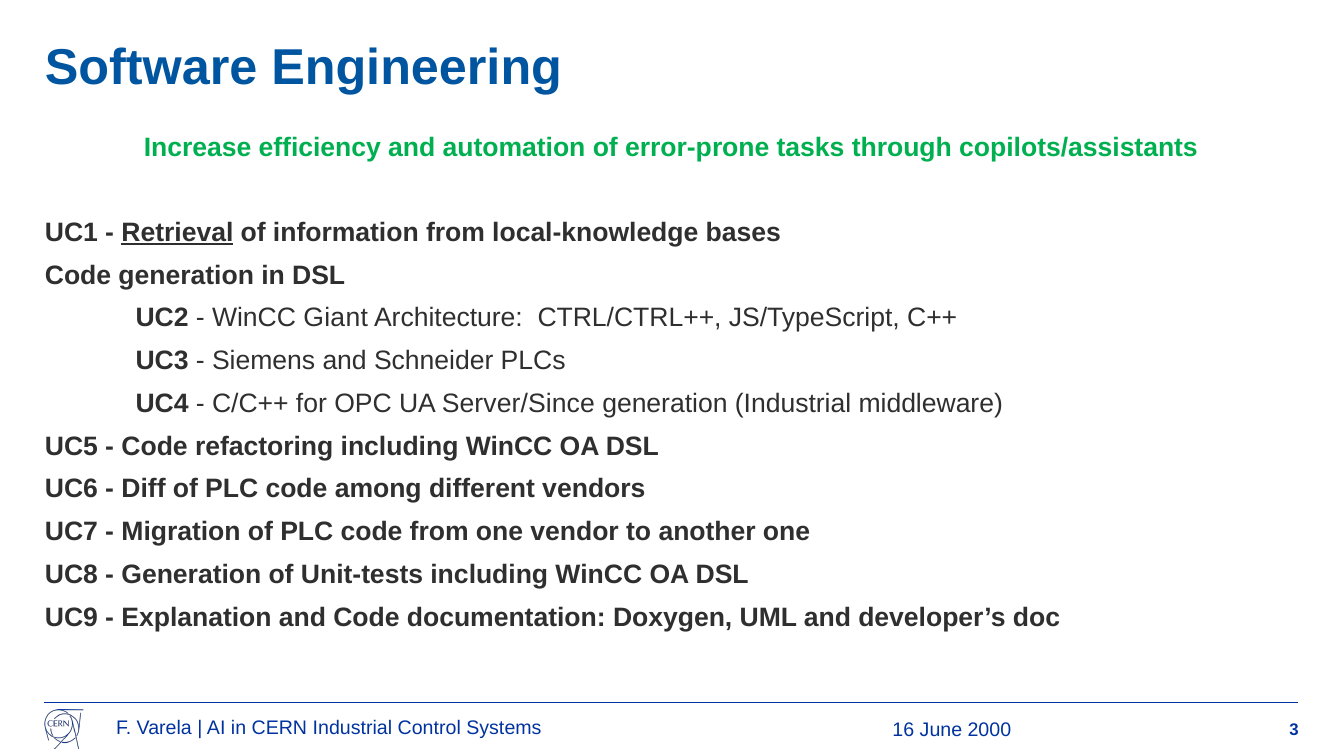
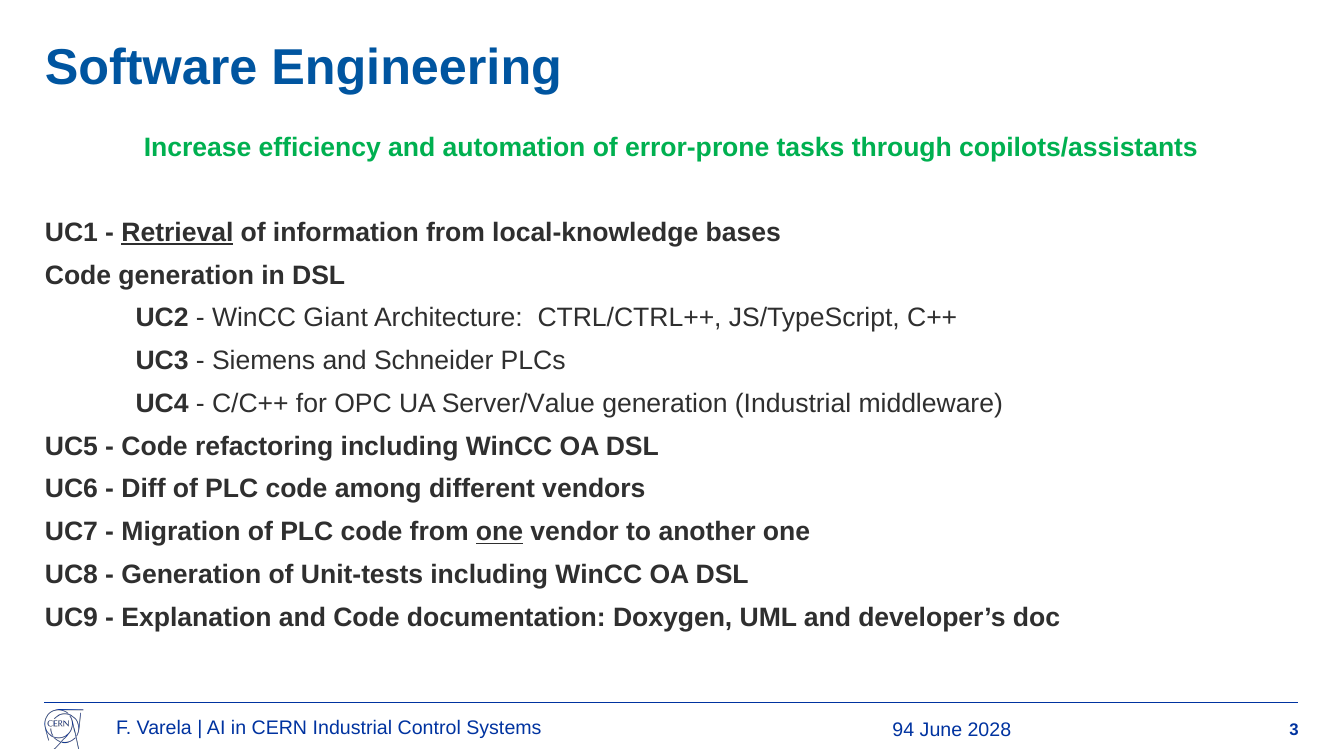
Server/Since: Server/Since -> Server/Value
one at (500, 531) underline: none -> present
16: 16 -> 94
2000: 2000 -> 2028
